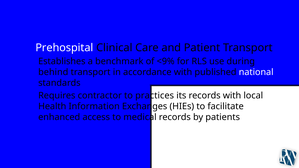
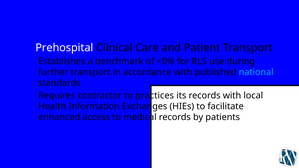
<9%: <9% -> <0%
behind: behind -> further
national colour: white -> light blue
